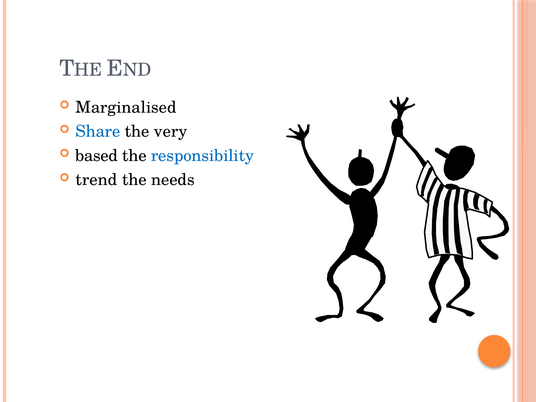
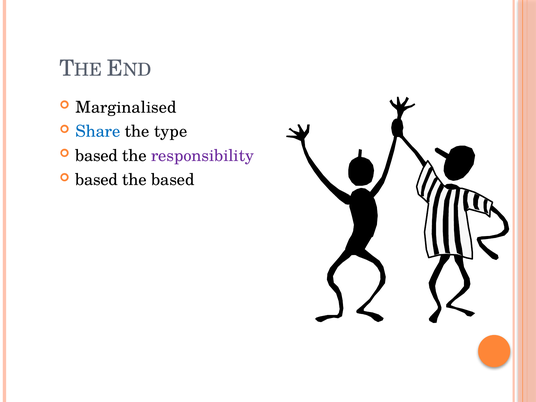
very: very -> type
responsibility colour: blue -> purple
trend at (96, 180): trend -> based
the needs: needs -> based
